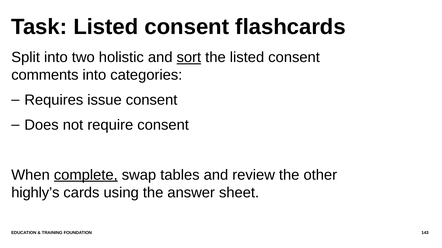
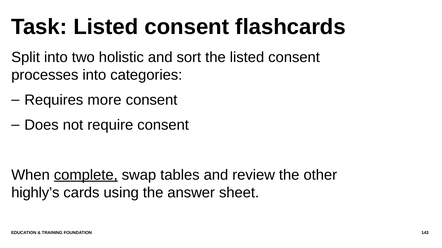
sort underline: present -> none
comments: comments -> processes
issue: issue -> more
